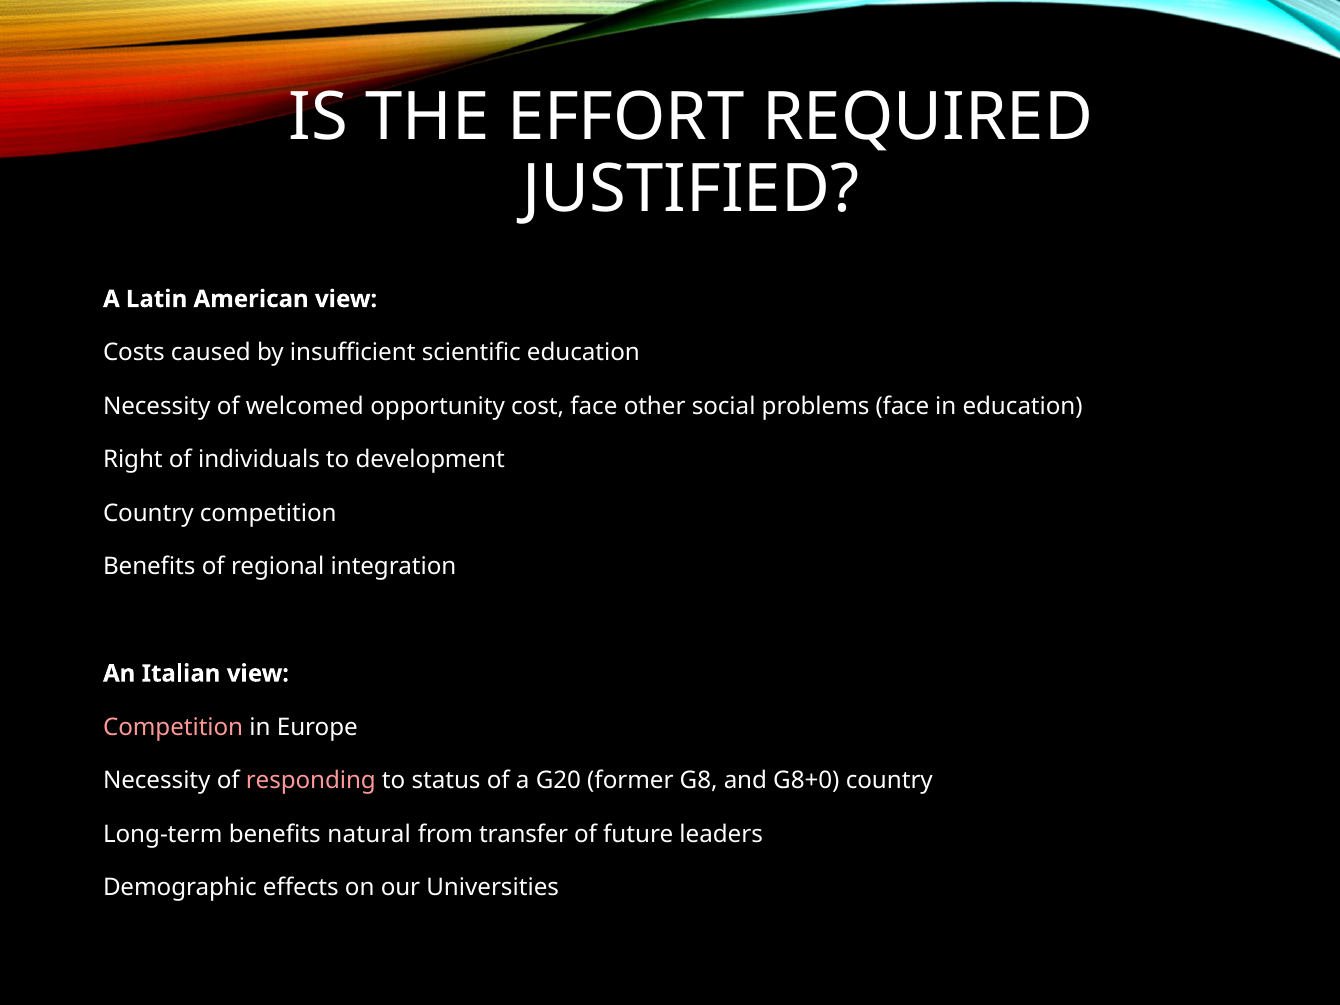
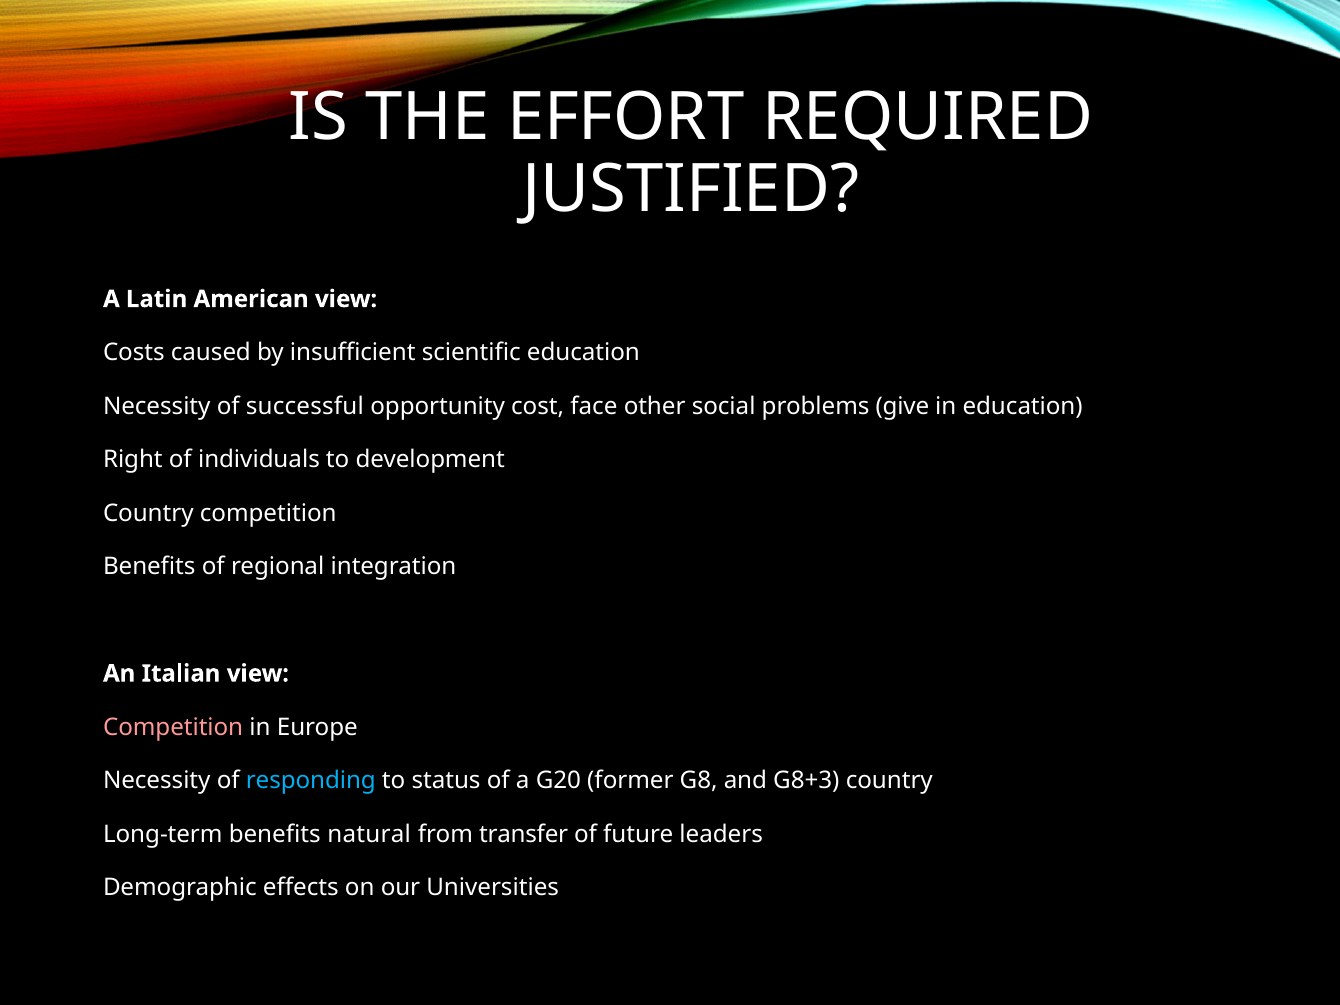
welcomed: welcomed -> successful
problems face: face -> give
responding colour: pink -> light blue
G8+0: G8+0 -> G8+3
